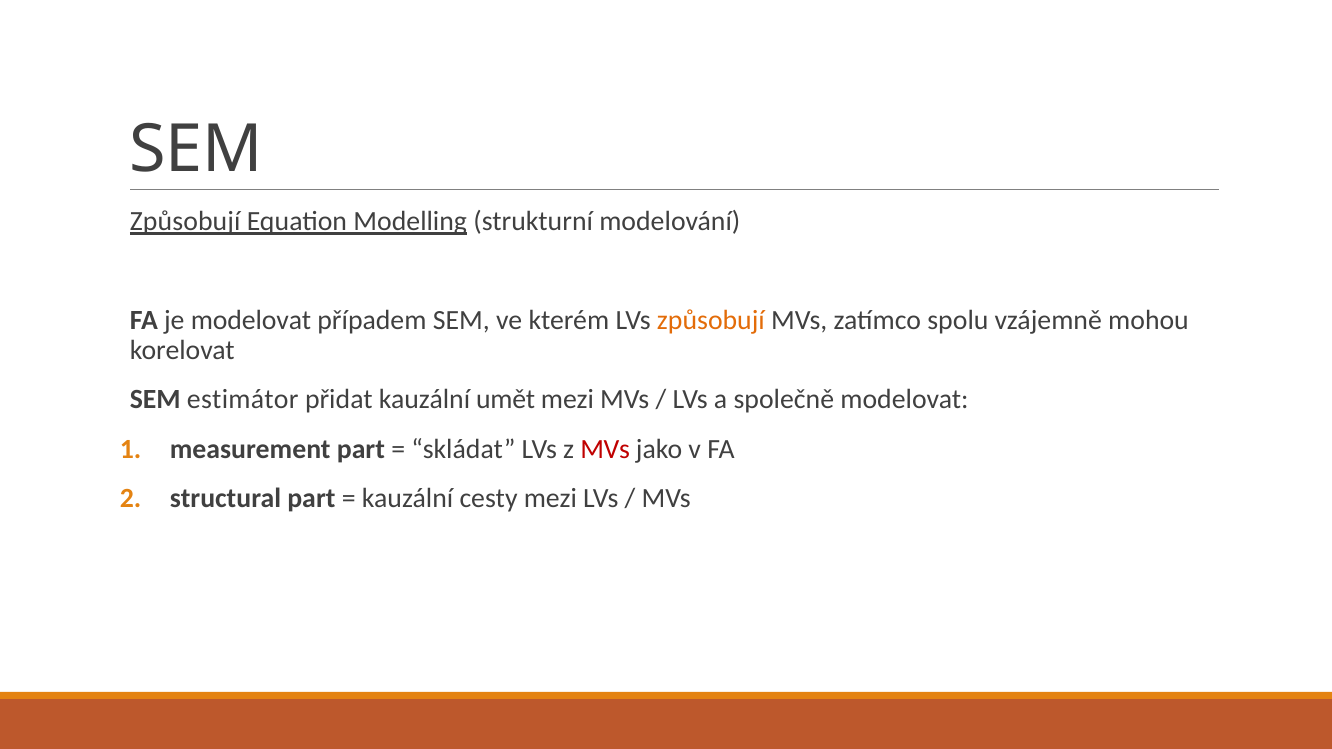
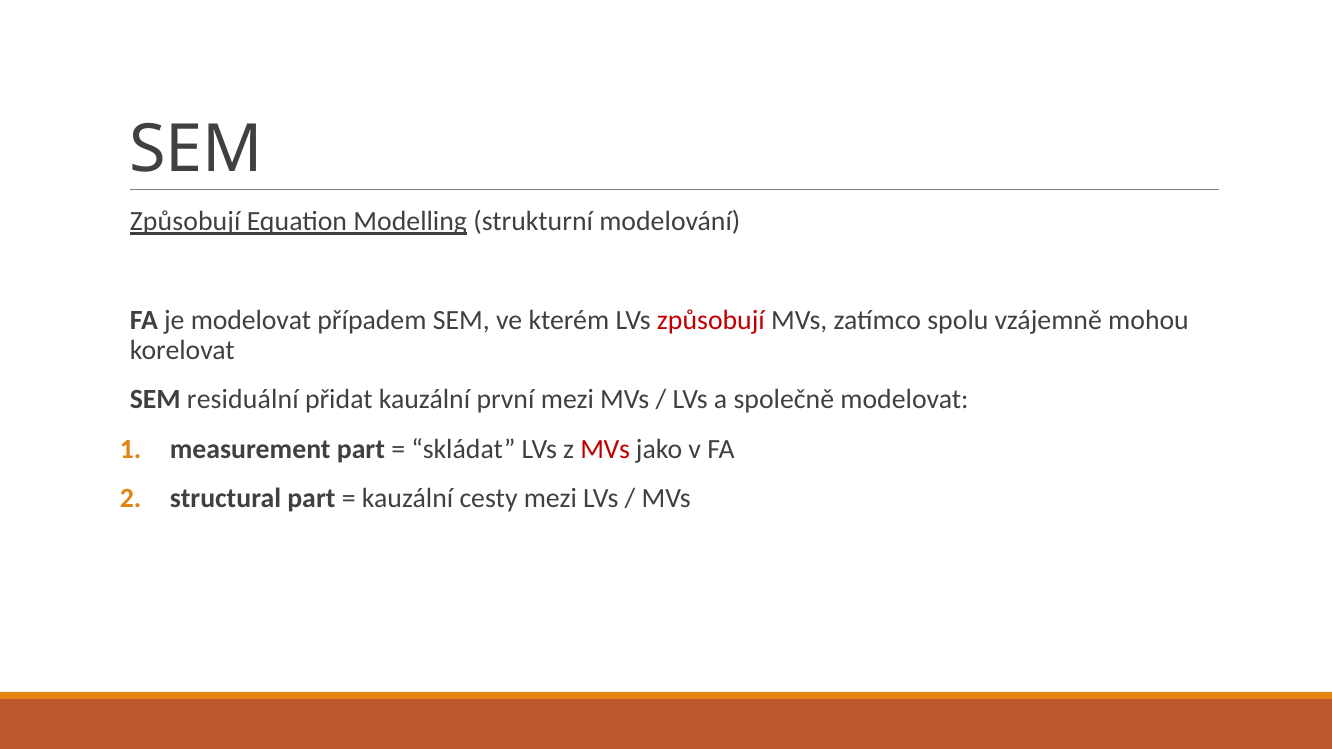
způsobují at (711, 320) colour: orange -> red
estimátor: estimátor -> residuální
umět: umět -> první
